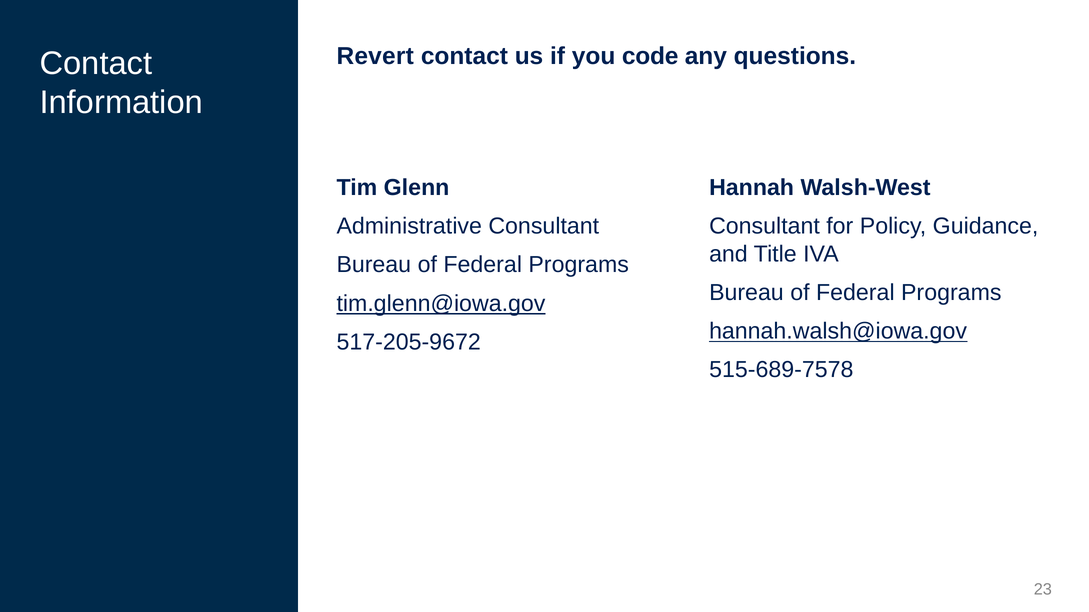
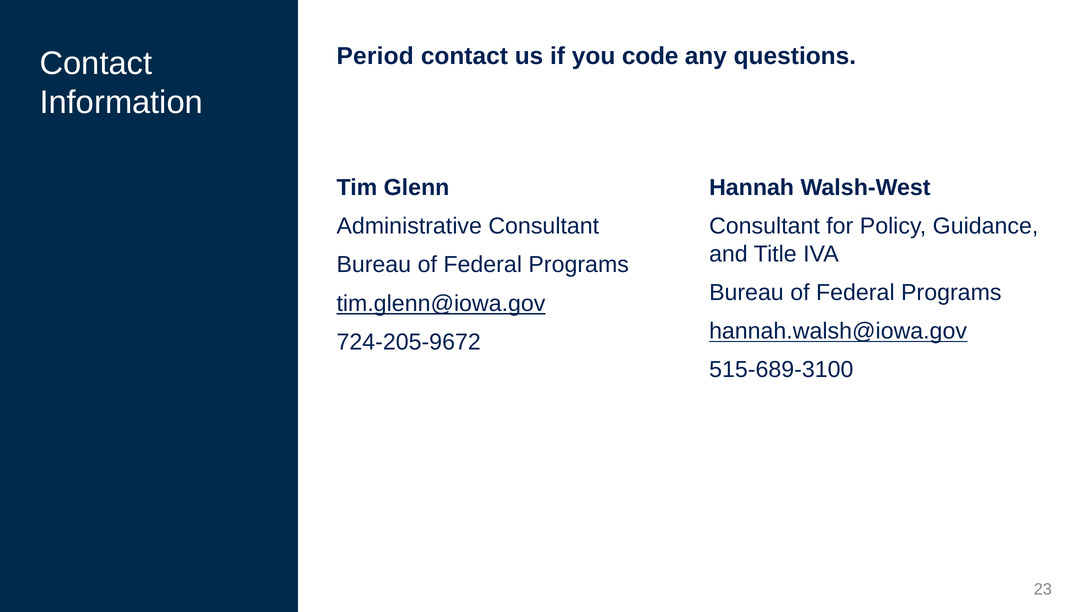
Revert: Revert -> Period
517-205-9672: 517-205-9672 -> 724-205-9672
515-689-7578: 515-689-7578 -> 515-689-3100
